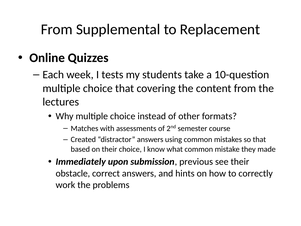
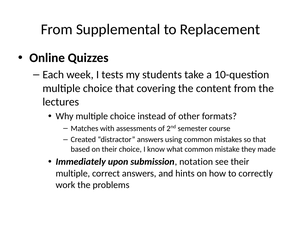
previous: previous -> notation
obstacle at (73, 173): obstacle -> multiple
